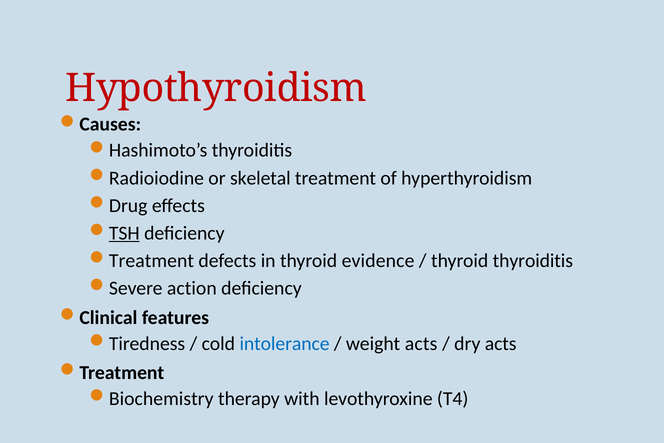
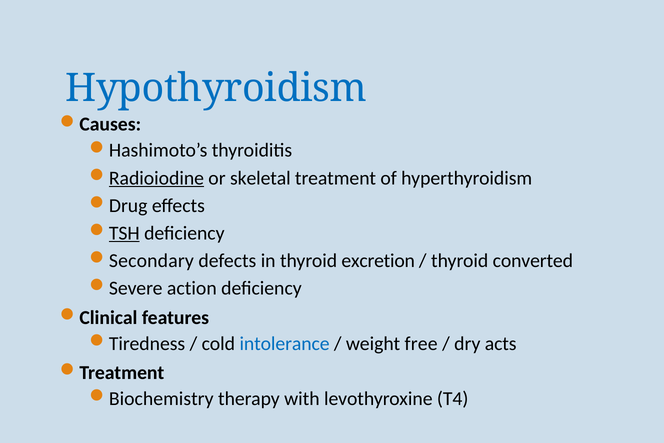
Hypothyroidism colour: red -> blue
Radioiodine underline: none -> present
Treatment at (151, 261): Treatment -> Secondary
evidence: evidence -> excretion
thyroid thyroiditis: thyroiditis -> converted
weight acts: acts -> free
